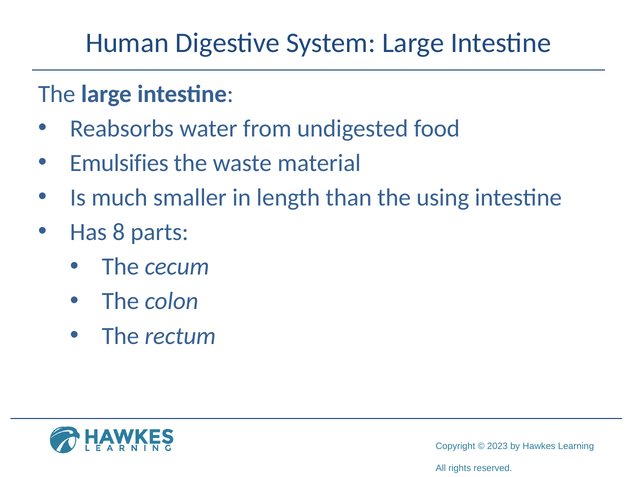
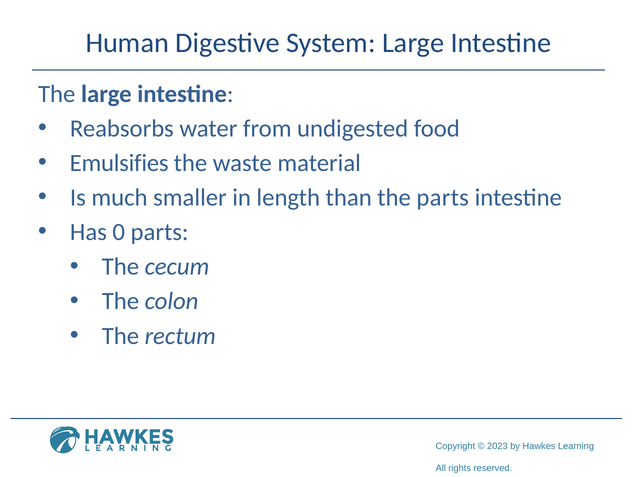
the using: using -> parts
8: 8 -> 0
